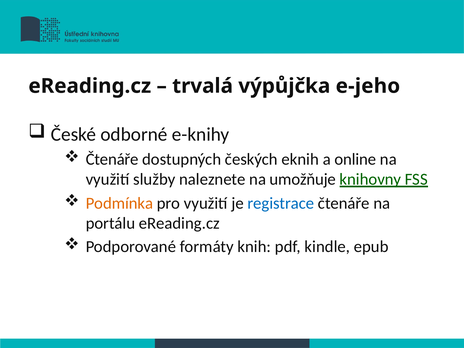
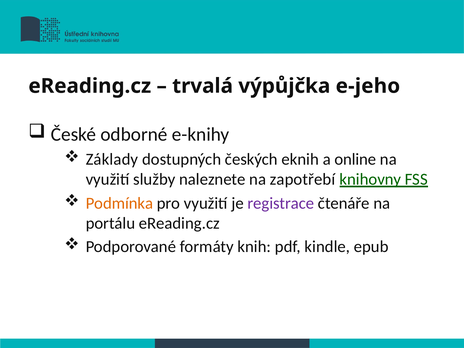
Čtenáře at (112, 159): Čtenáře -> Základy
umožňuje: umožňuje -> zapotřebí
registrace colour: blue -> purple
